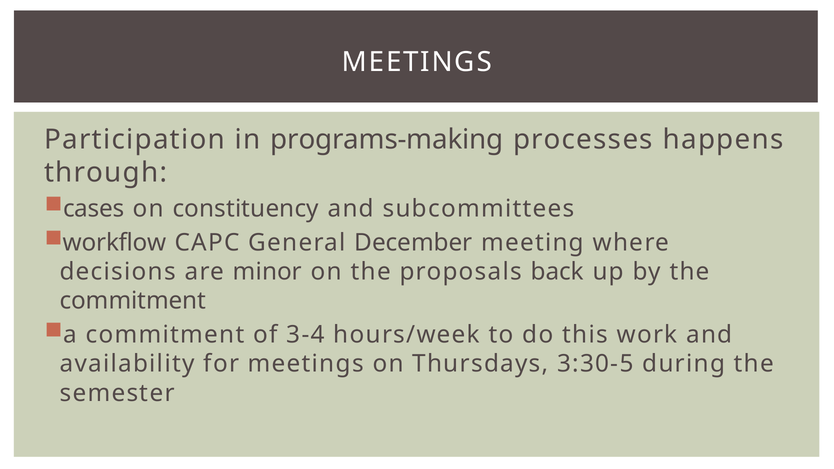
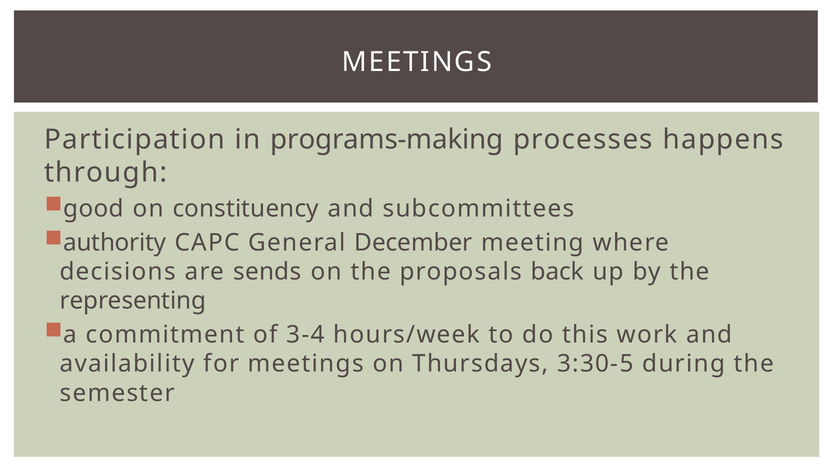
cases: cases -> good
workflow: workflow -> authority
minor: minor -> sends
commitment at (133, 301): commitment -> representing
